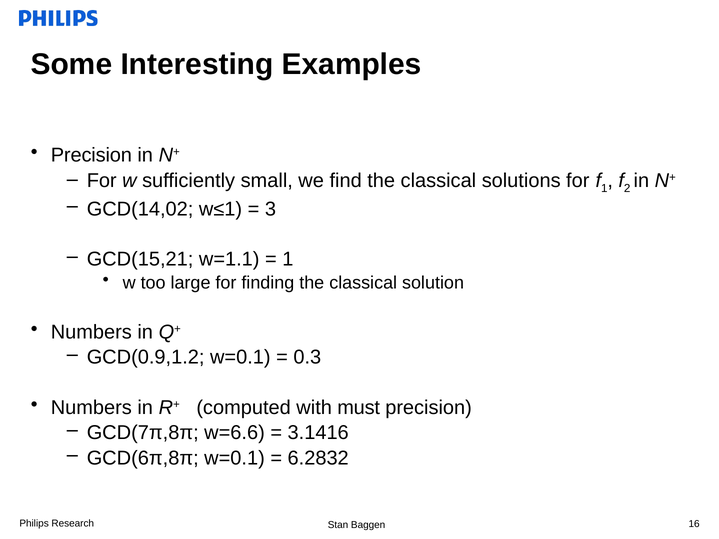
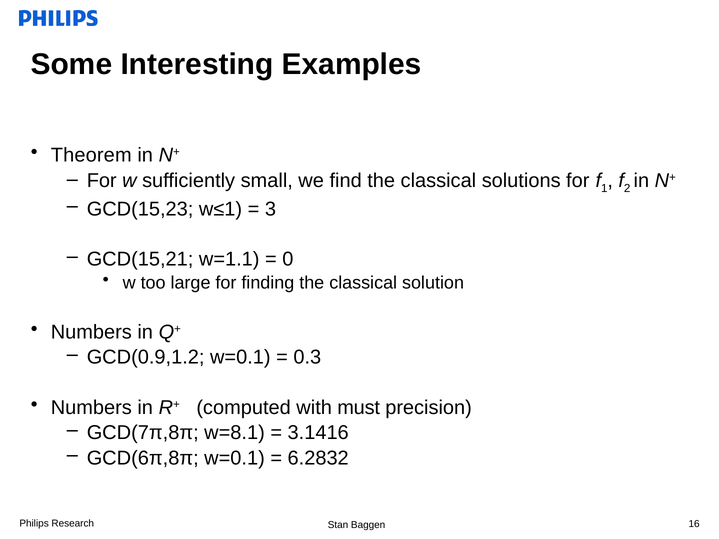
Precision at (91, 155): Precision -> Theorem
GCD(14,02: GCD(14,02 -> GCD(15,23
1 at (288, 259): 1 -> 0
w=6.6: w=6.6 -> w=8.1
